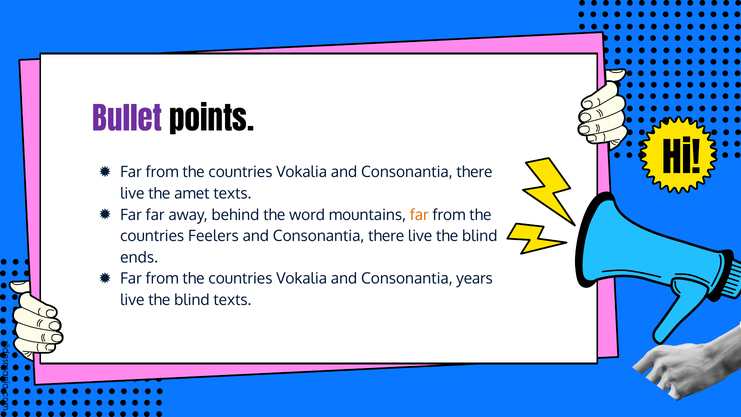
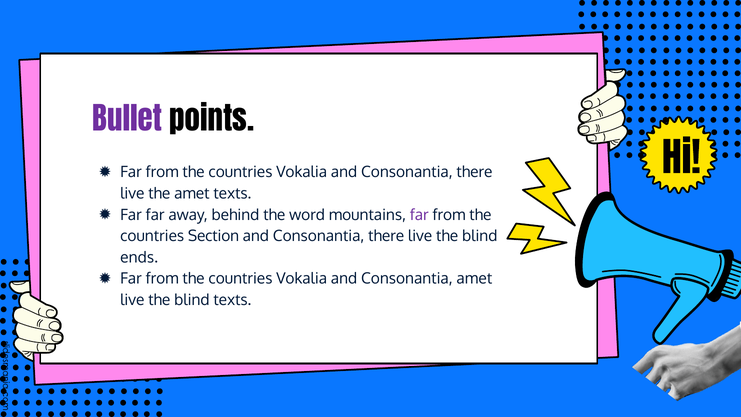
far at (419, 215) colour: orange -> purple
Feelers: Feelers -> Section
Consonantia years: years -> amet
